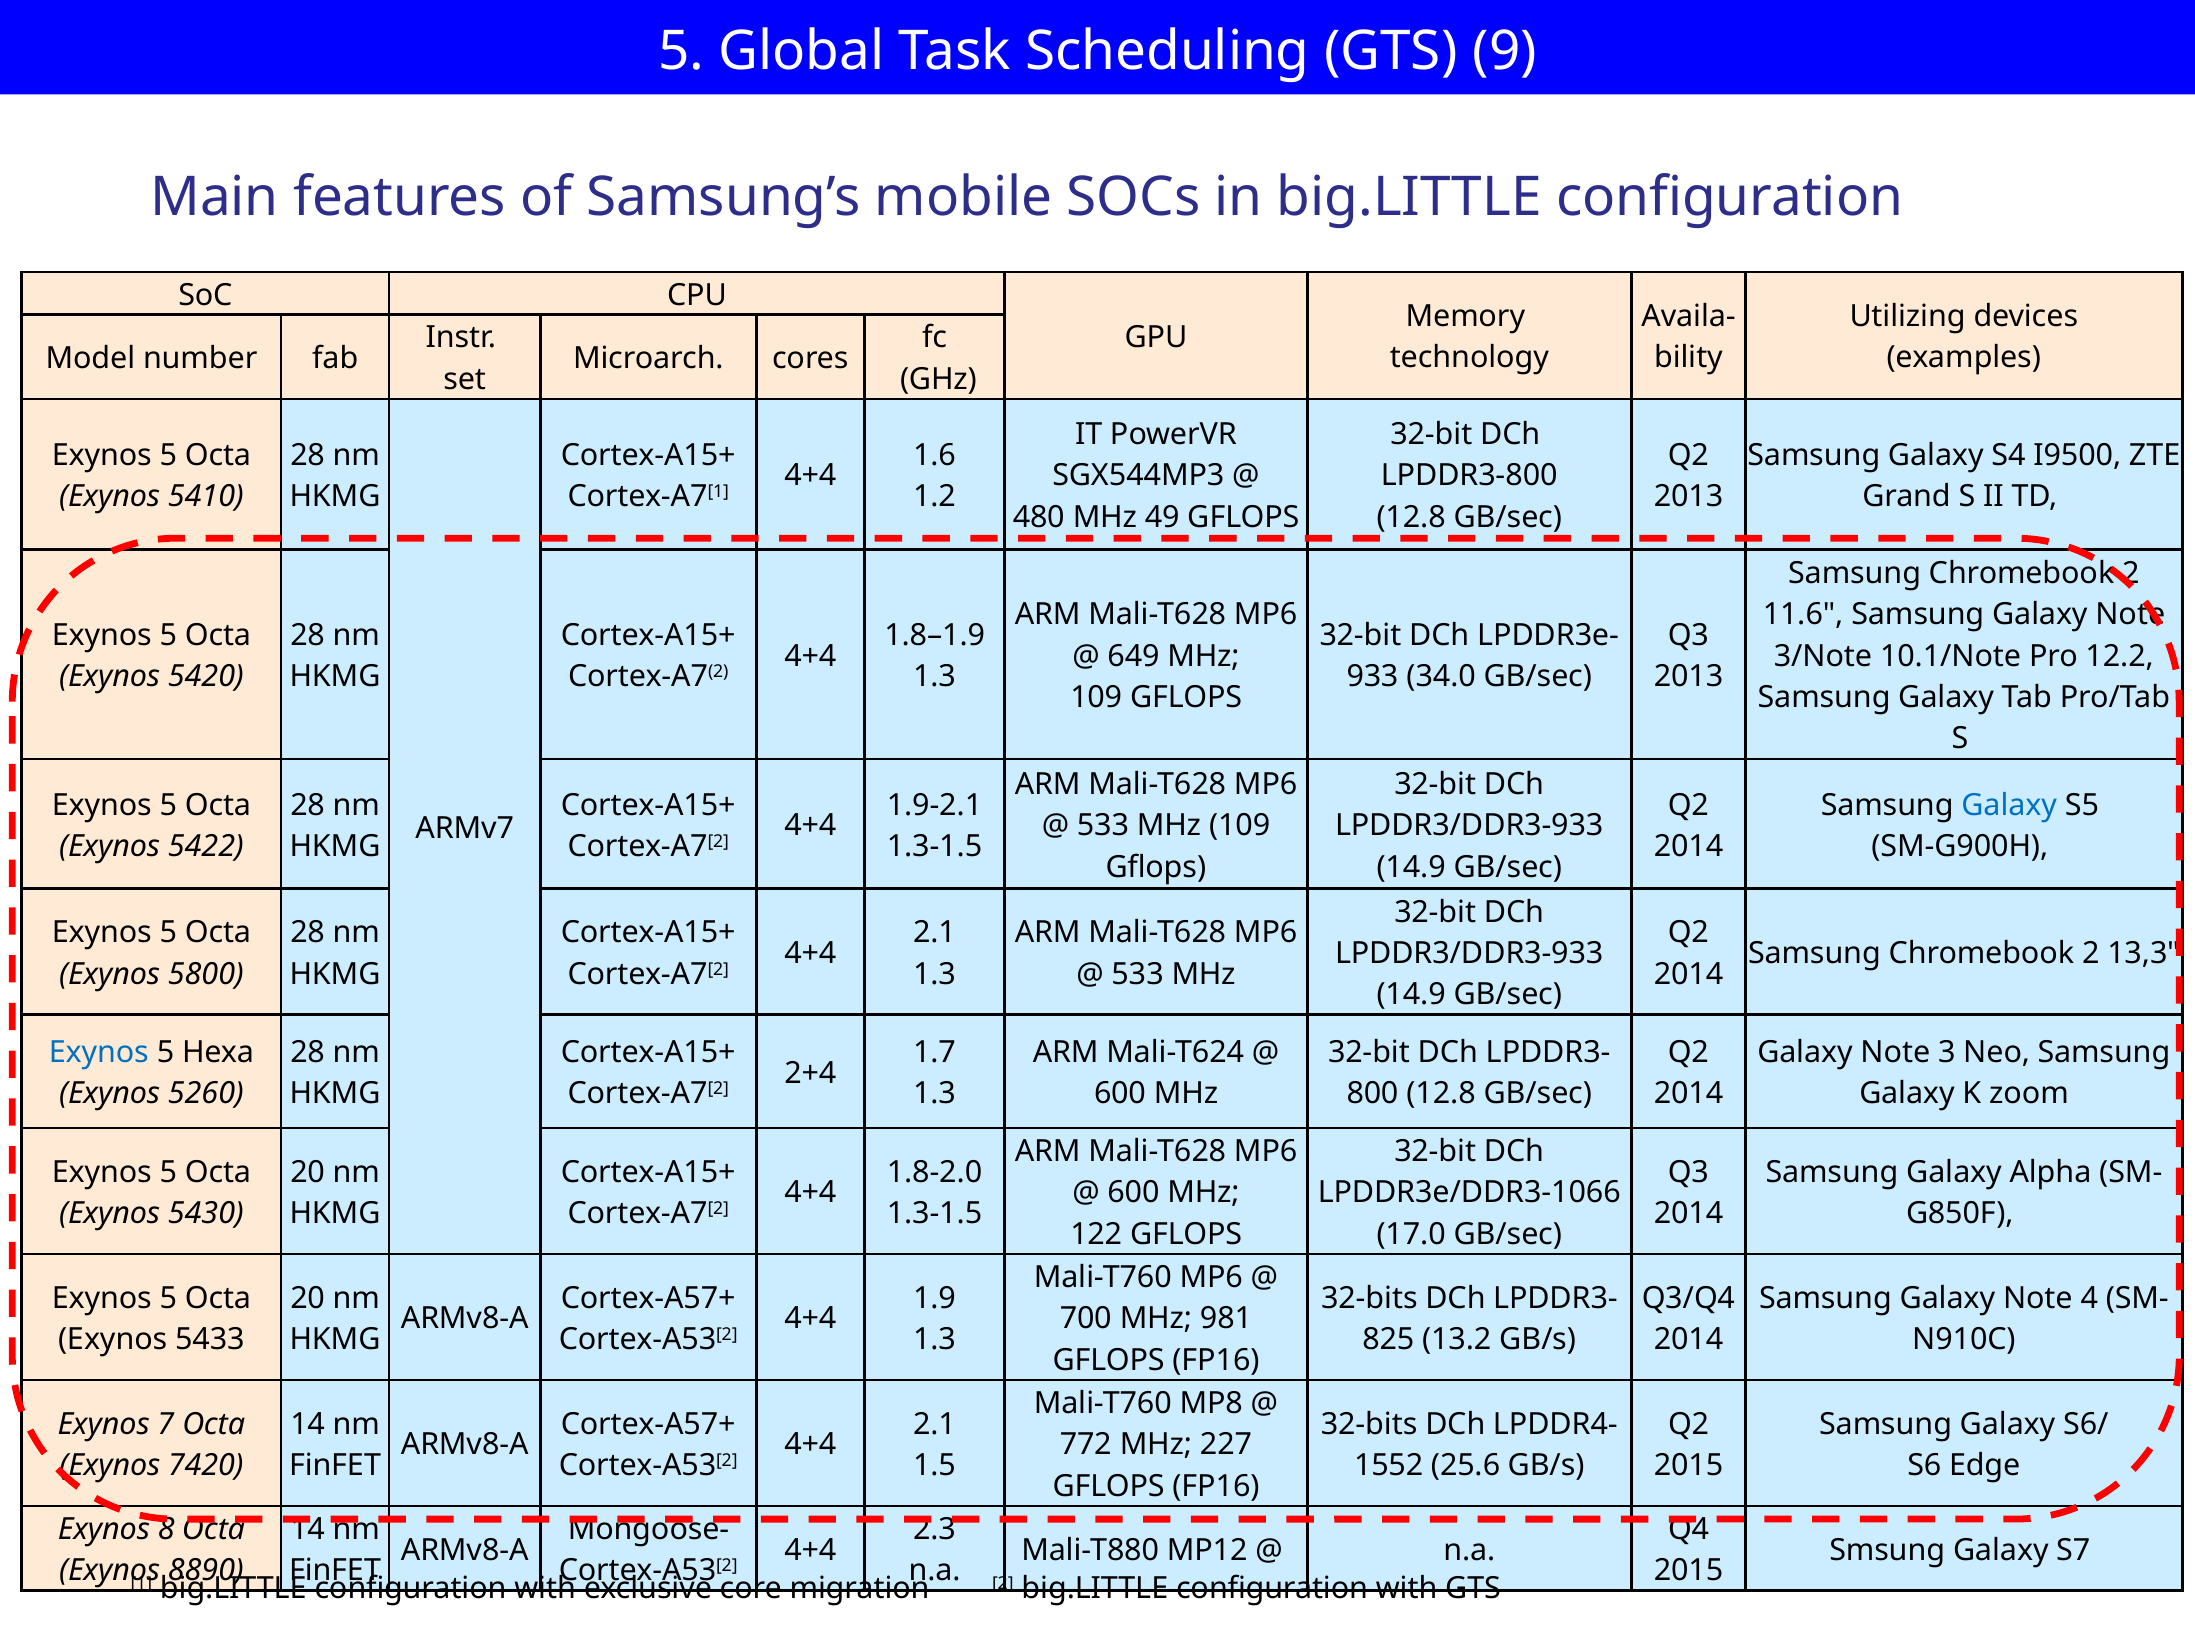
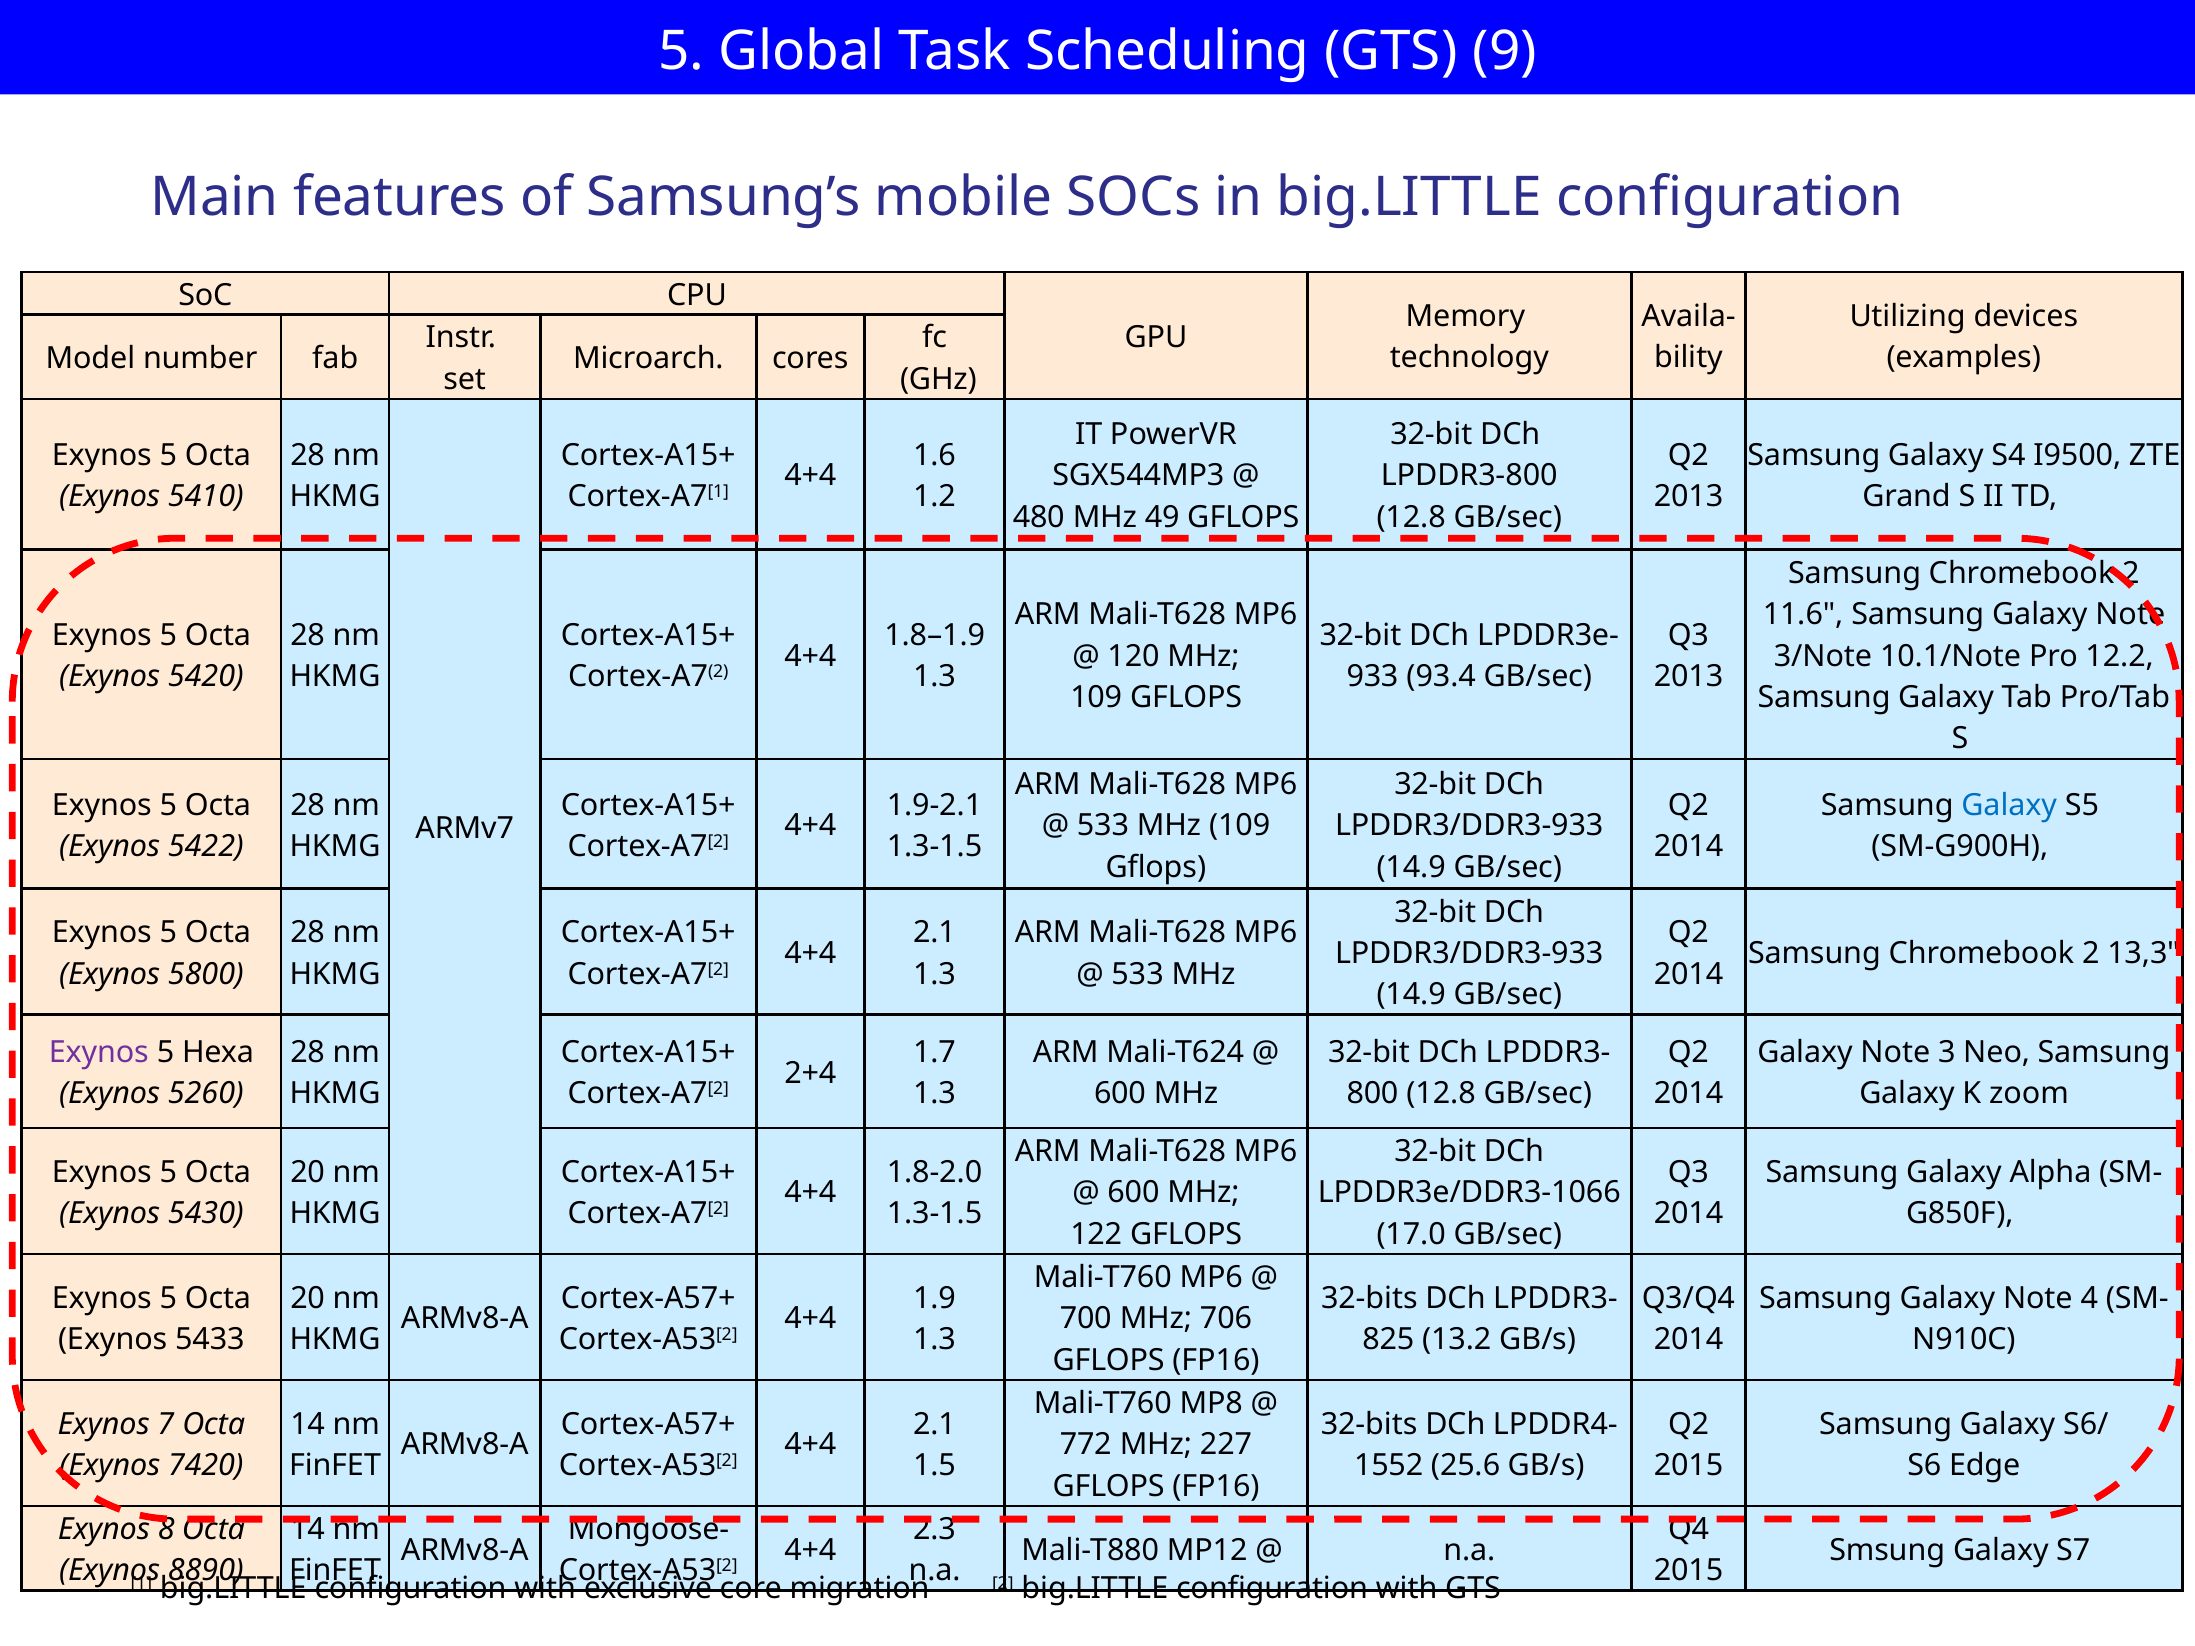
649: 649 -> 120
34.0: 34.0 -> 93.4
Exynos at (99, 1053) colour: blue -> purple
981: 981 -> 706
